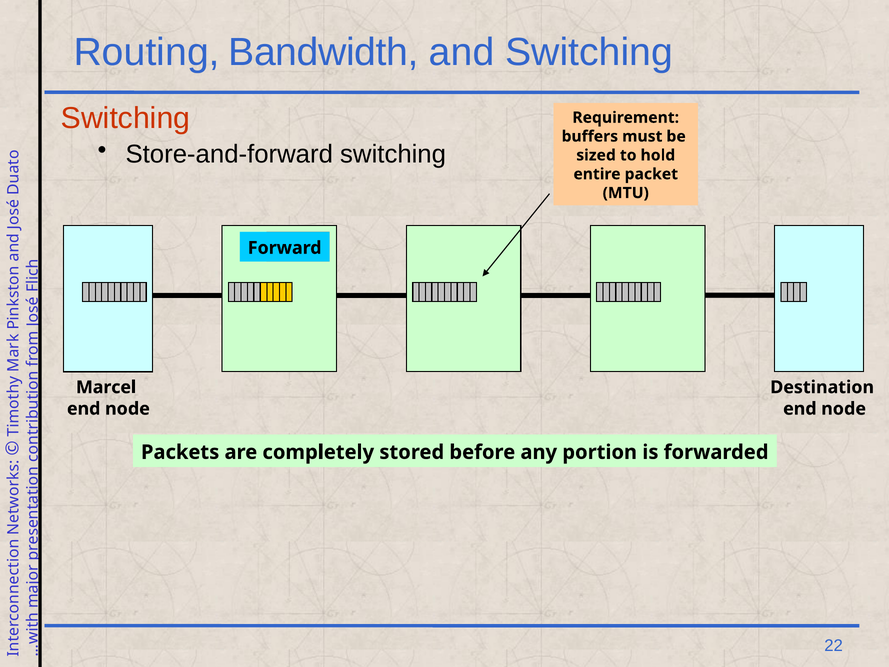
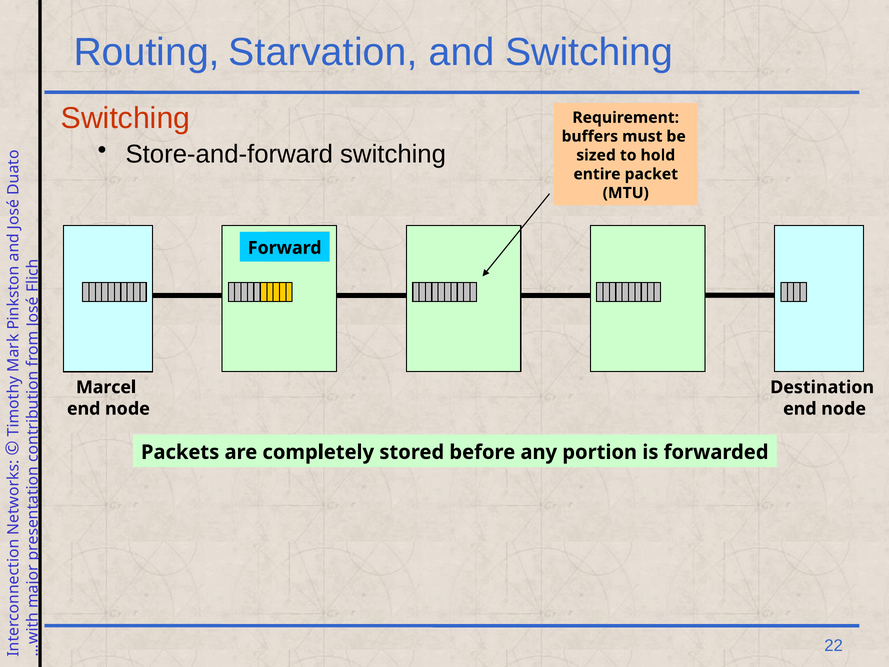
Bandwidth: Bandwidth -> Starvation
